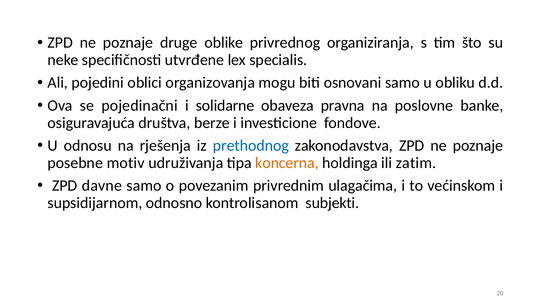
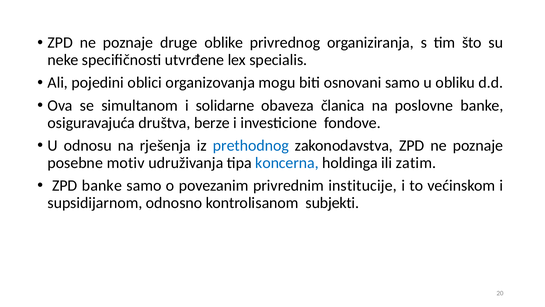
pojedinačni: pojedinačni -> simultanom
pravna: pravna -> članica
koncerna colour: orange -> blue
ZPD davne: davne -> banke
ulagačima: ulagačima -> institucije
